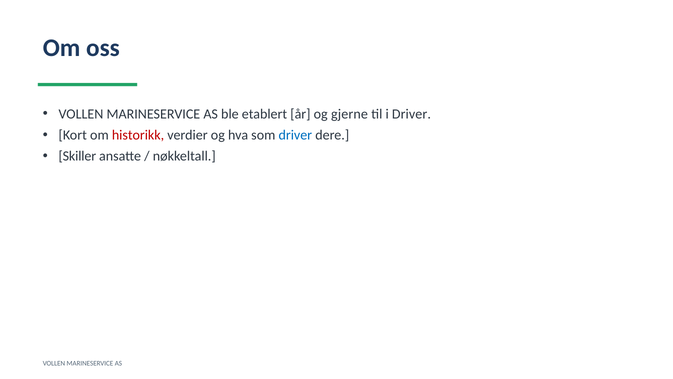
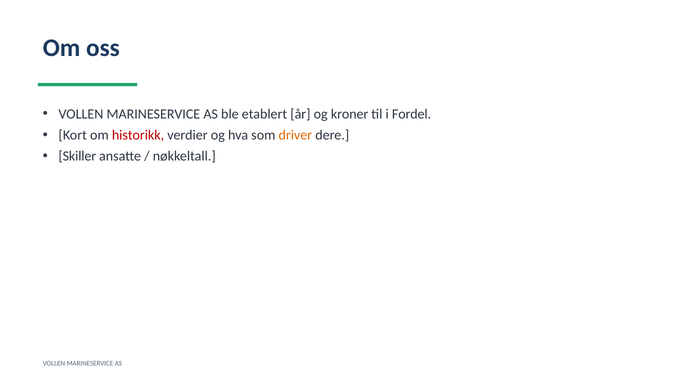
gjerne: gjerne -> kroner
i Driver: Driver -> Fordel
driver at (295, 135) colour: blue -> orange
